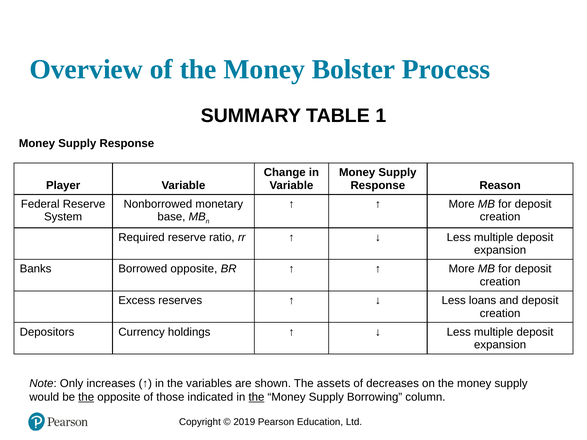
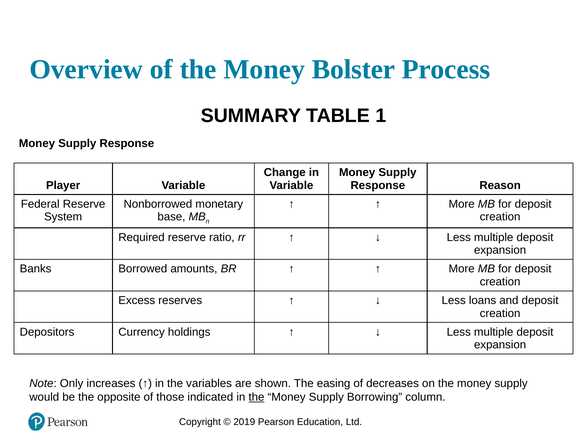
Borrowed opposite: opposite -> amounts
assets: assets -> easing
the at (86, 397) underline: present -> none
